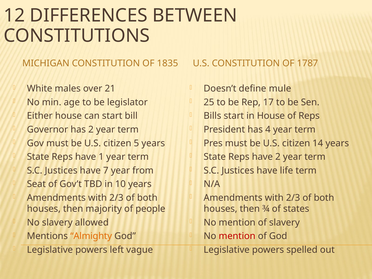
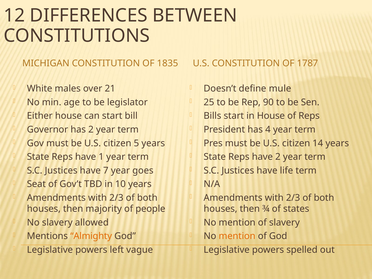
17: 17 -> 90
from: from -> goes
mention at (237, 236) colour: red -> orange
